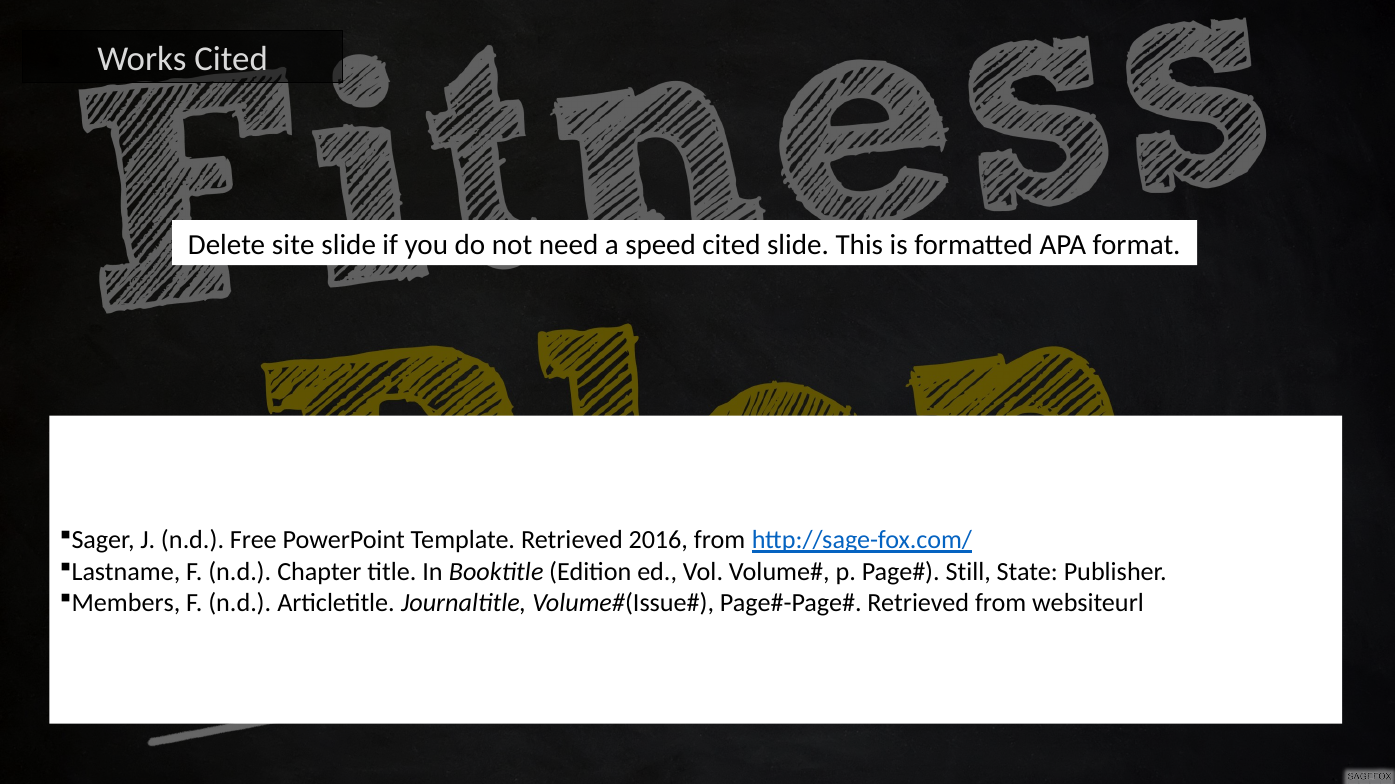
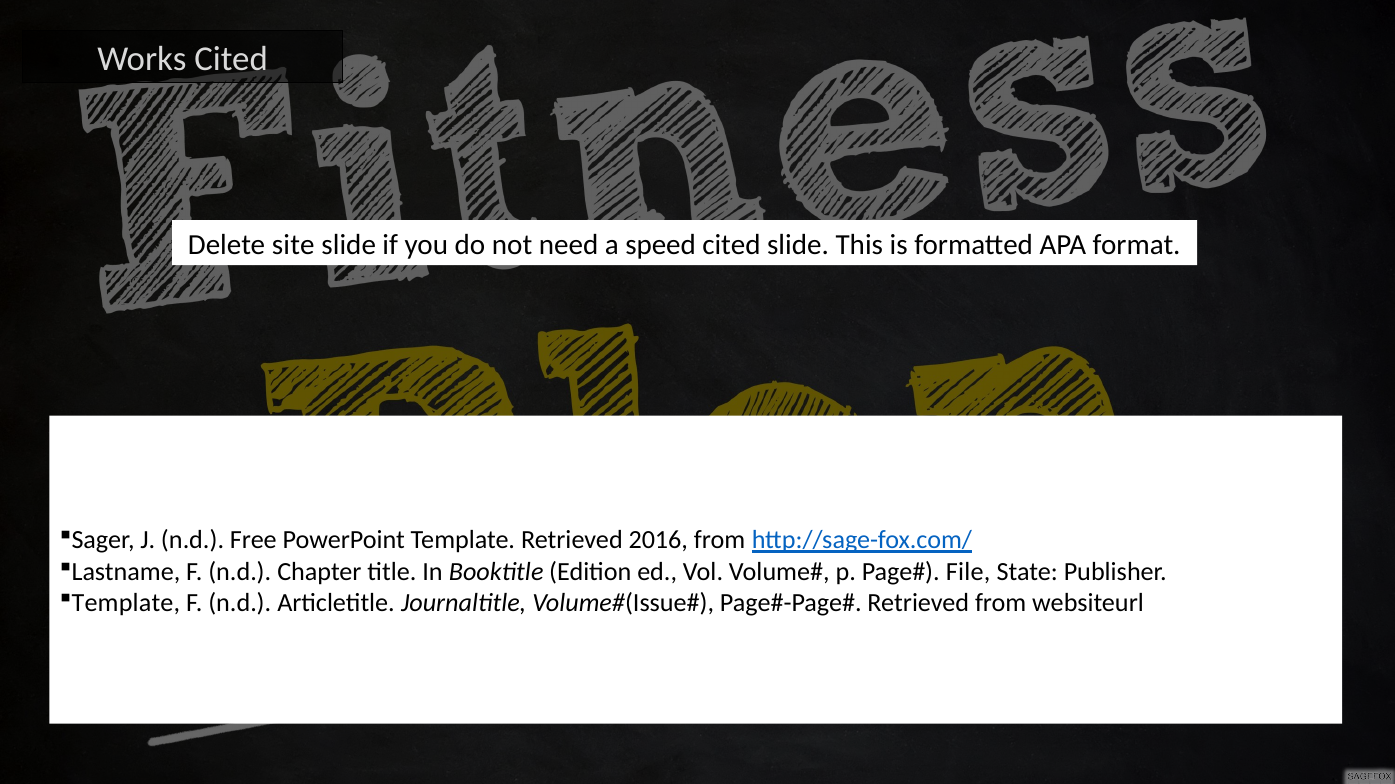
Still: Still -> File
Members at (126, 604): Members -> Template
